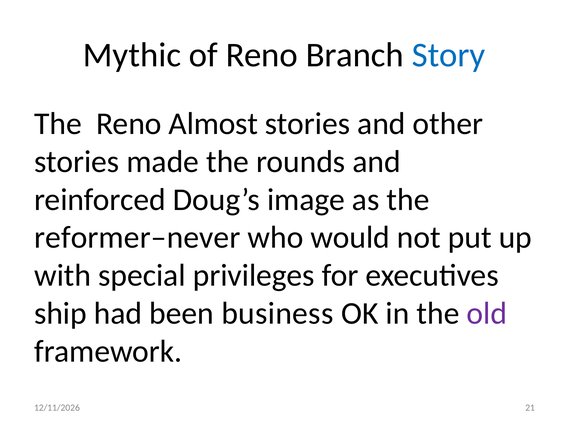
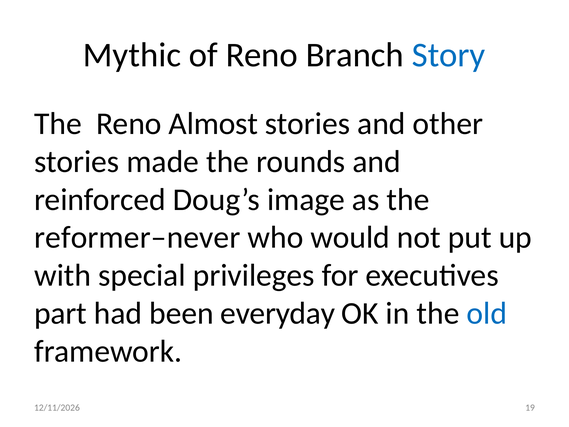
ship: ship -> part
business: business -> everyday
old colour: purple -> blue
21: 21 -> 19
